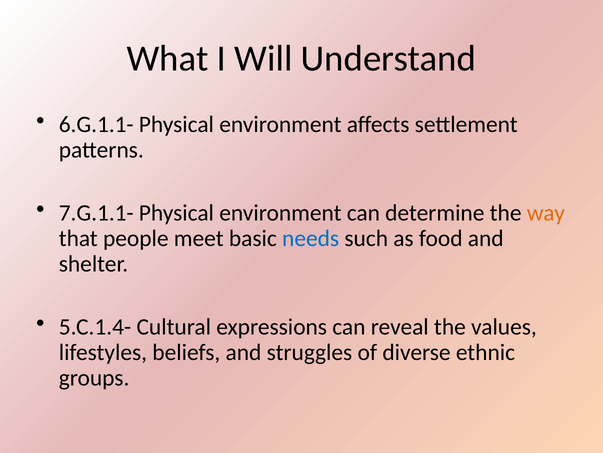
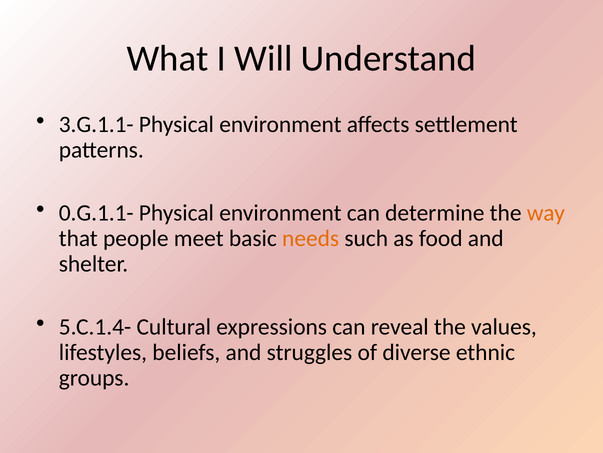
6.G.1.1-: 6.G.1.1- -> 3.G.1.1-
7.G.1.1-: 7.G.1.1- -> 0.G.1.1-
needs colour: blue -> orange
